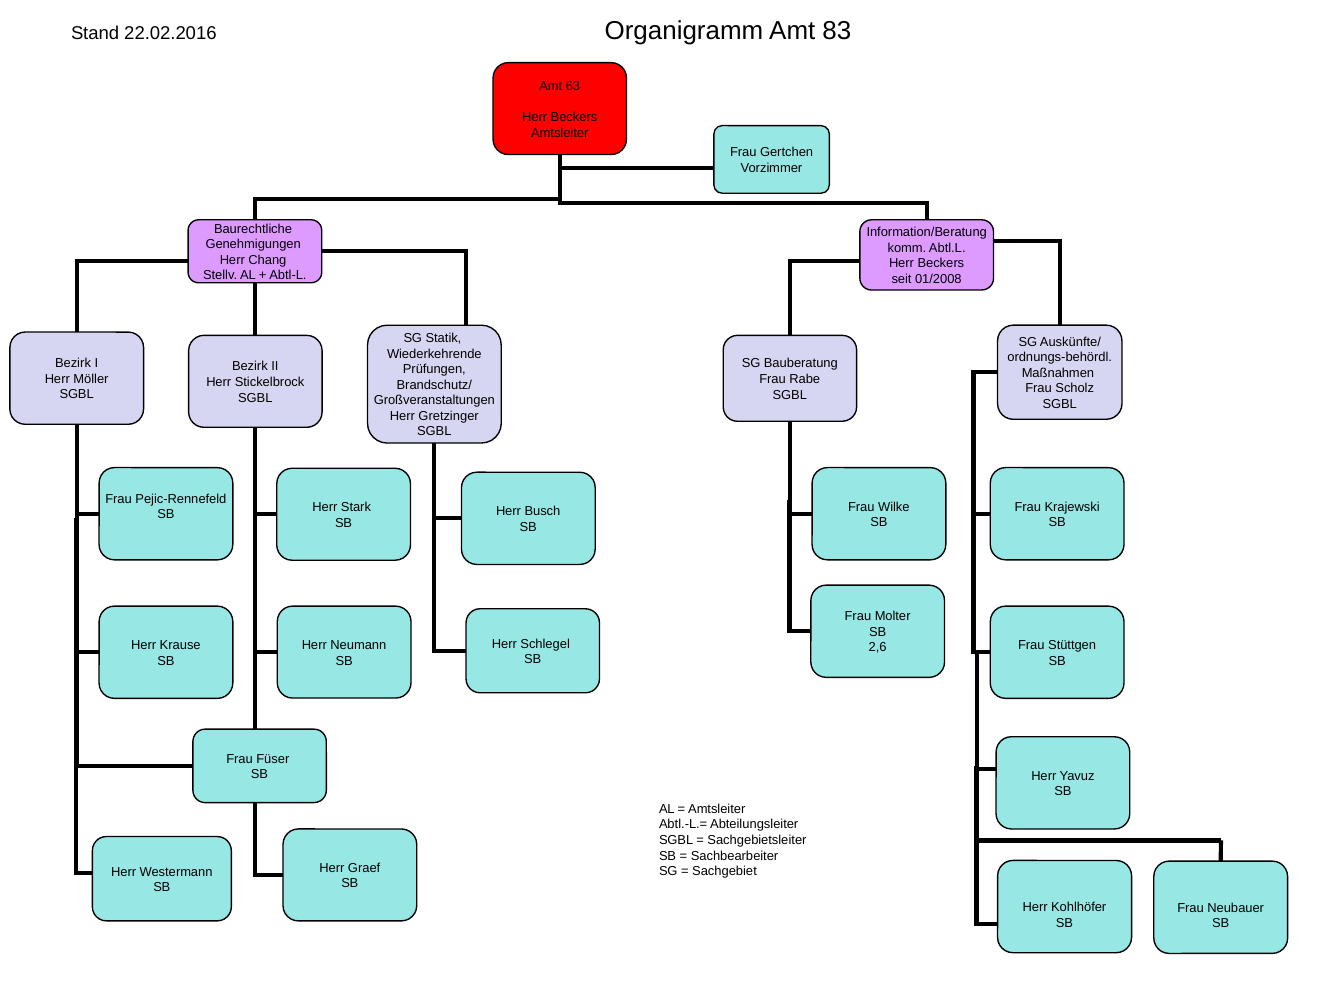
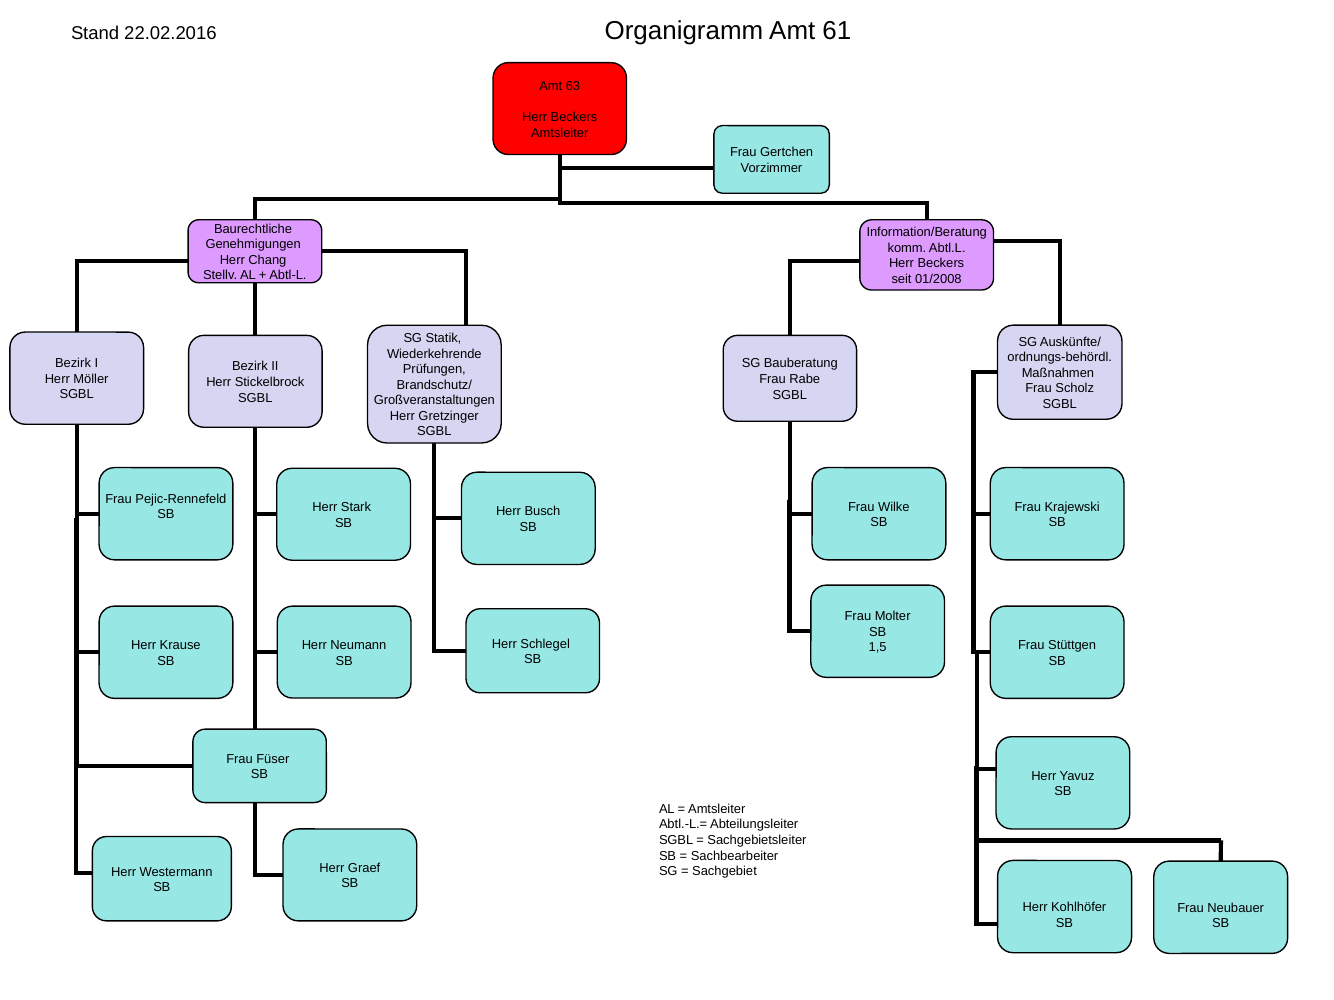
83: 83 -> 61
2,6: 2,6 -> 1,5
